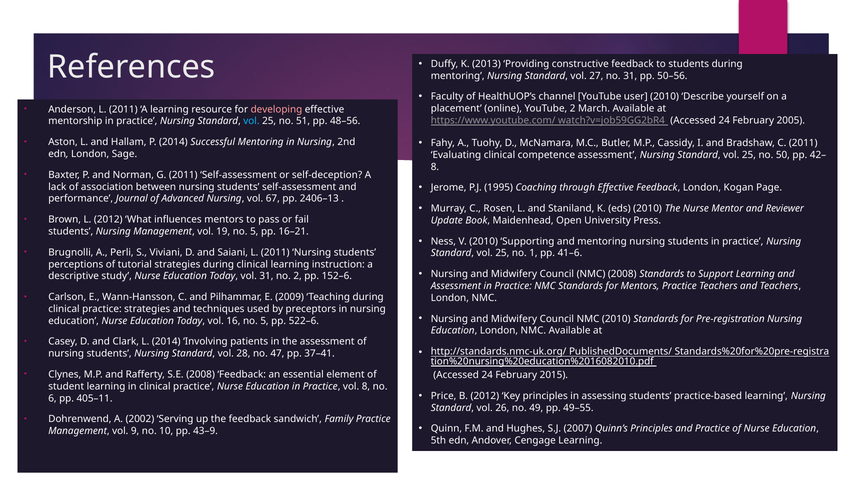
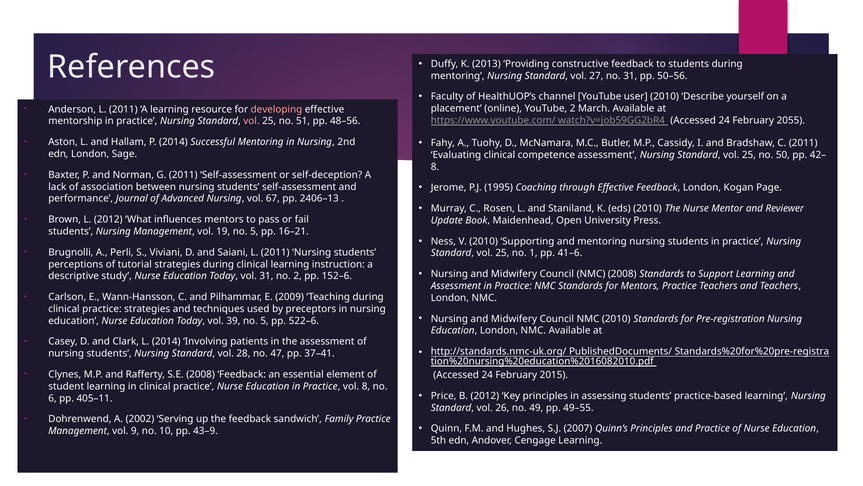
2005: 2005 -> 2055
vol at (251, 121) colour: light blue -> pink
16: 16 -> 39
